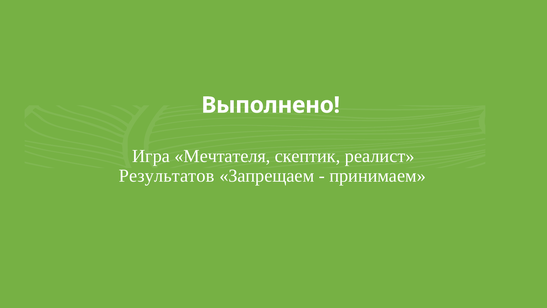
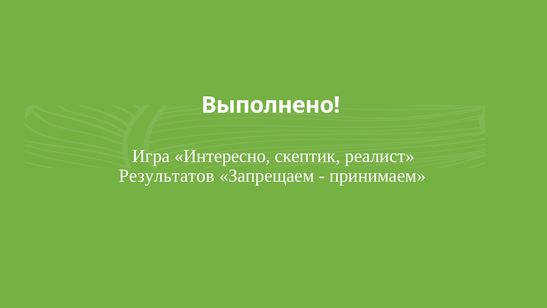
Мечтателя: Мечтателя -> Интересно
